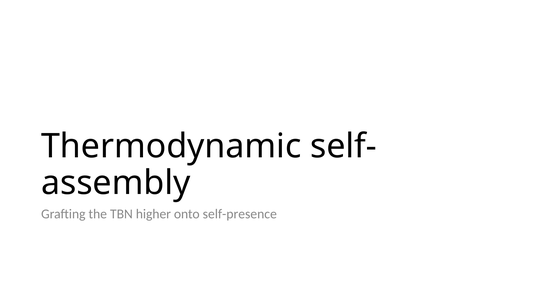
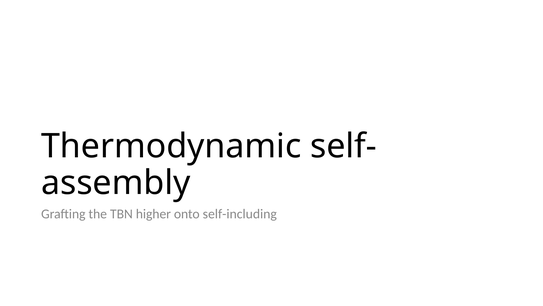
self-presence: self-presence -> self-including
